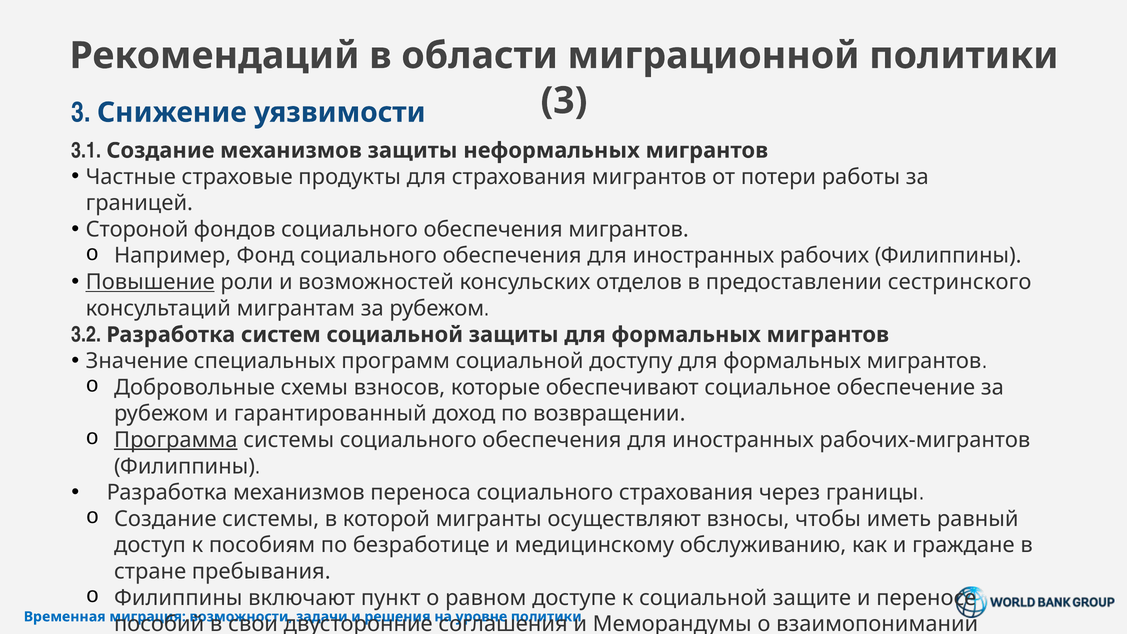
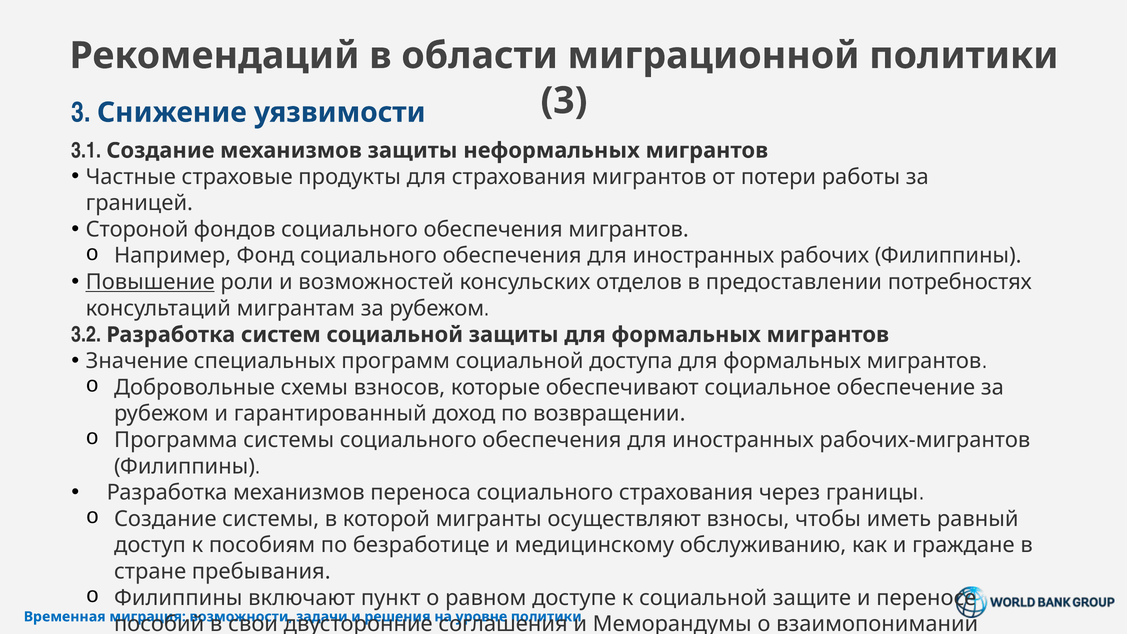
сестринского: сестринского -> потребностях
доступу: доступу -> доступа
Программа underline: present -> none
